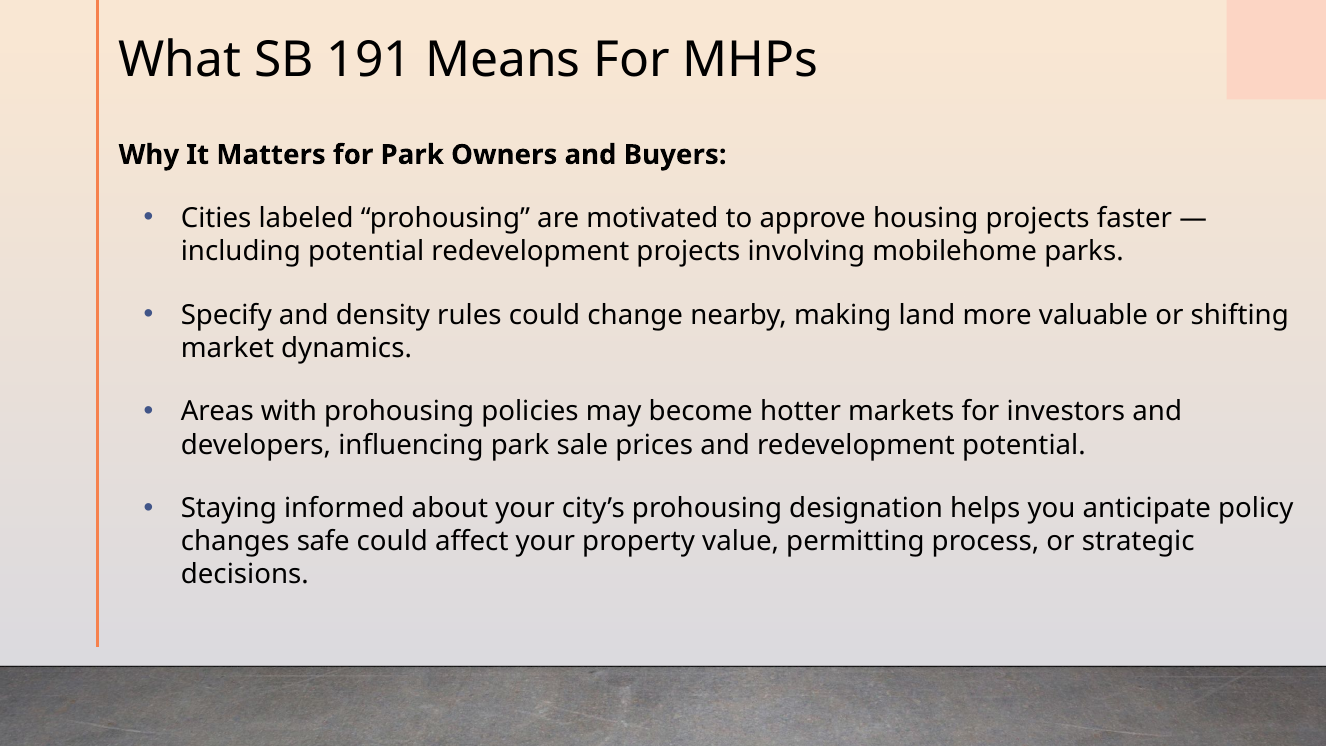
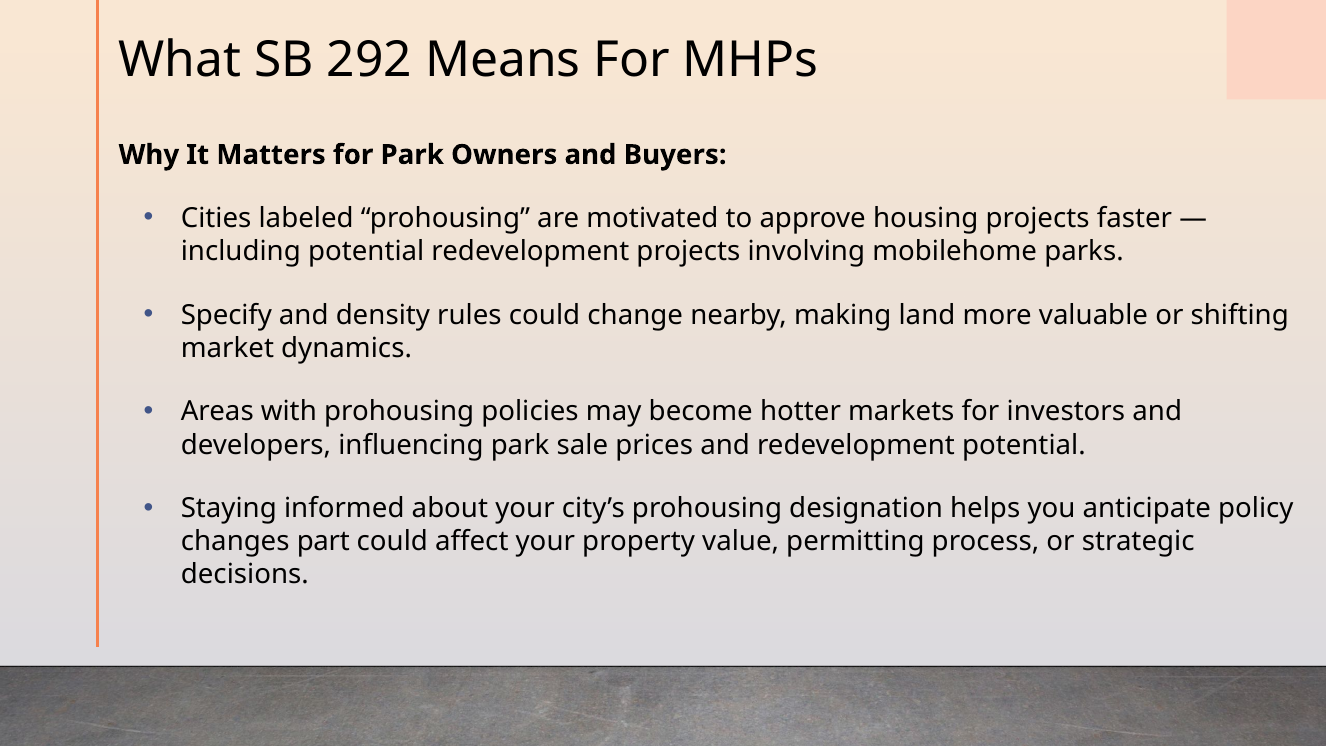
191: 191 -> 292
safe: safe -> part
